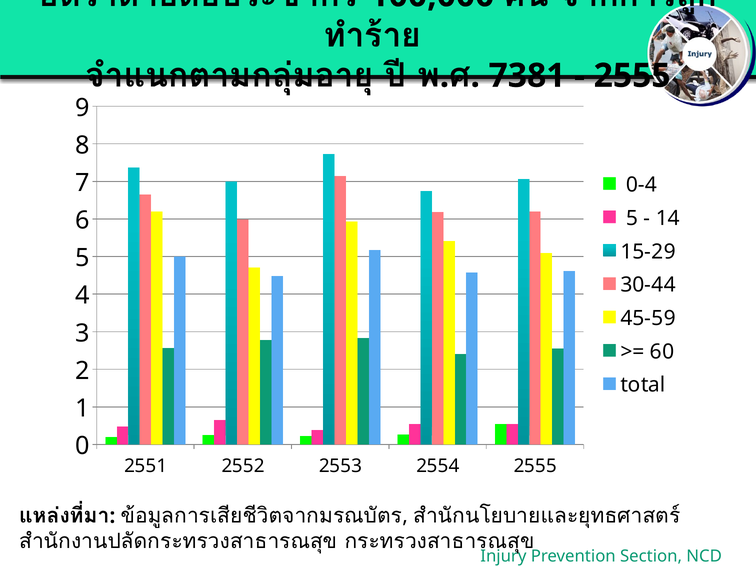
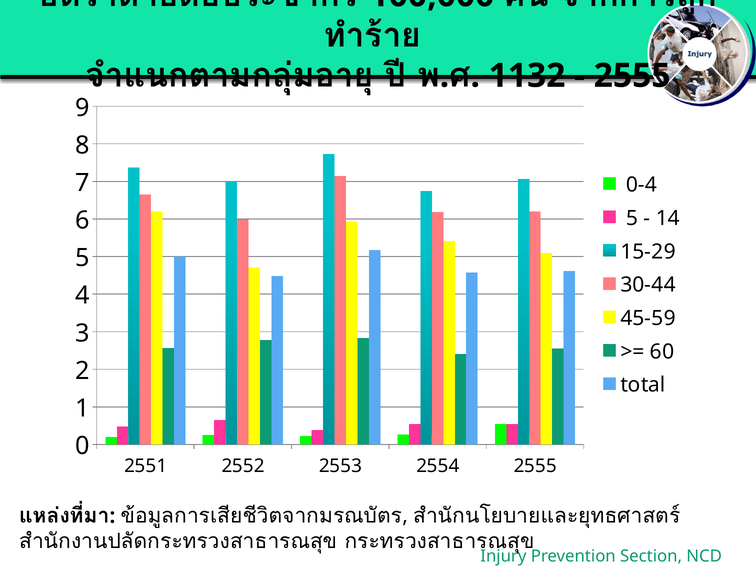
7381: 7381 -> 1132
